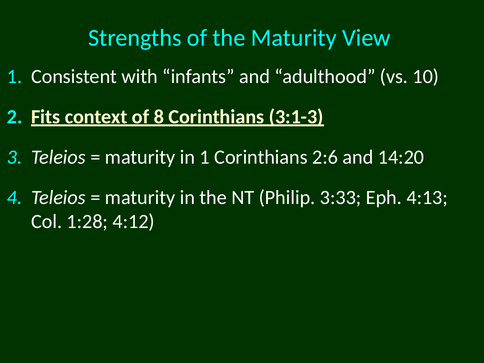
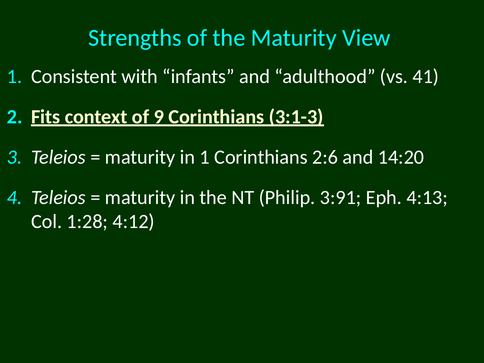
10: 10 -> 41
8: 8 -> 9
3:33: 3:33 -> 3:91
